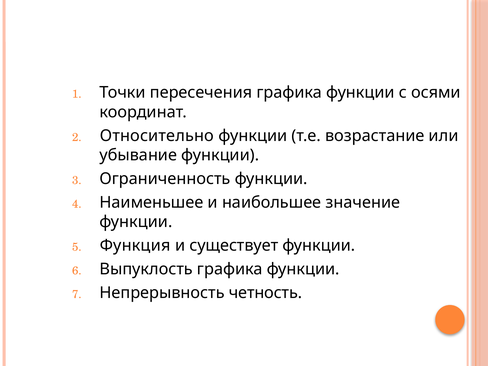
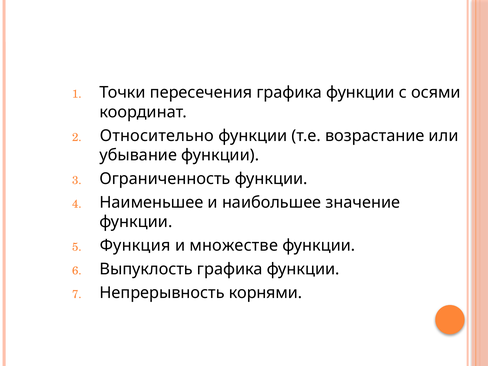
существует: существует -> множестве
четность: четность -> корнями
